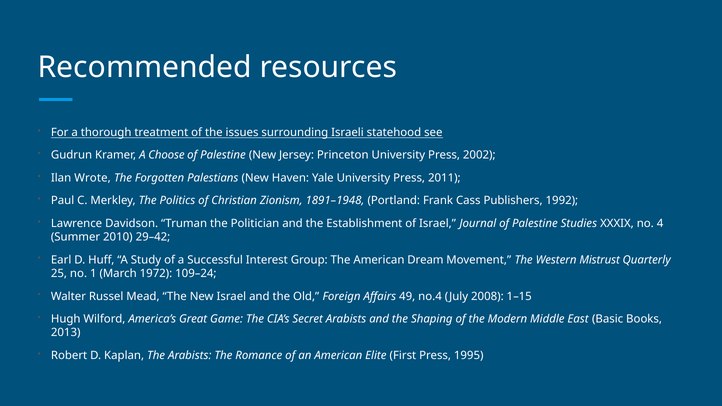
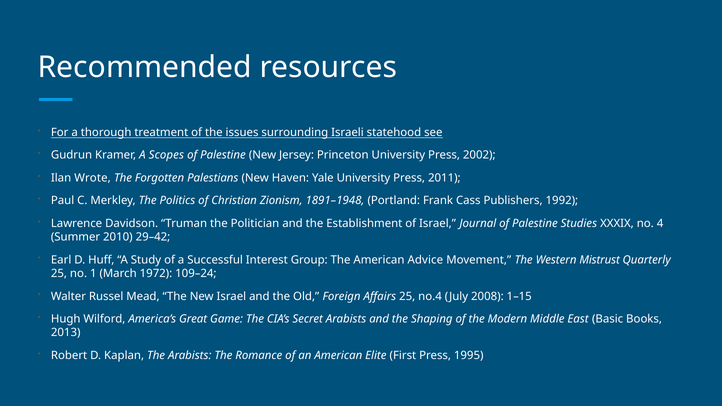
Choose: Choose -> Scopes
Dream: Dream -> Advice
Affairs 49: 49 -> 25
